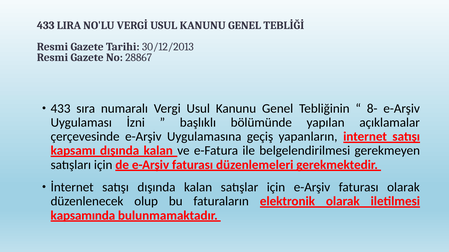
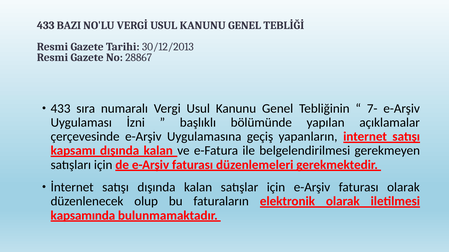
LIRA: LIRA -> BAZI
8-: 8- -> 7-
